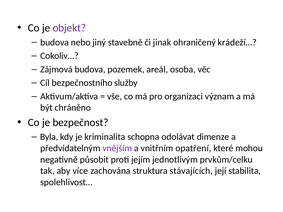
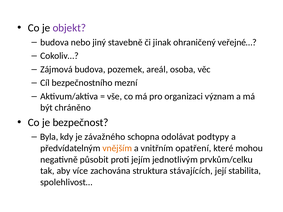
krádeží…: krádeží… -> veřejné…
služby: služby -> mezní
kriminalita: kriminalita -> závažného
dimenze: dimenze -> podtypy
vnějším colour: purple -> orange
